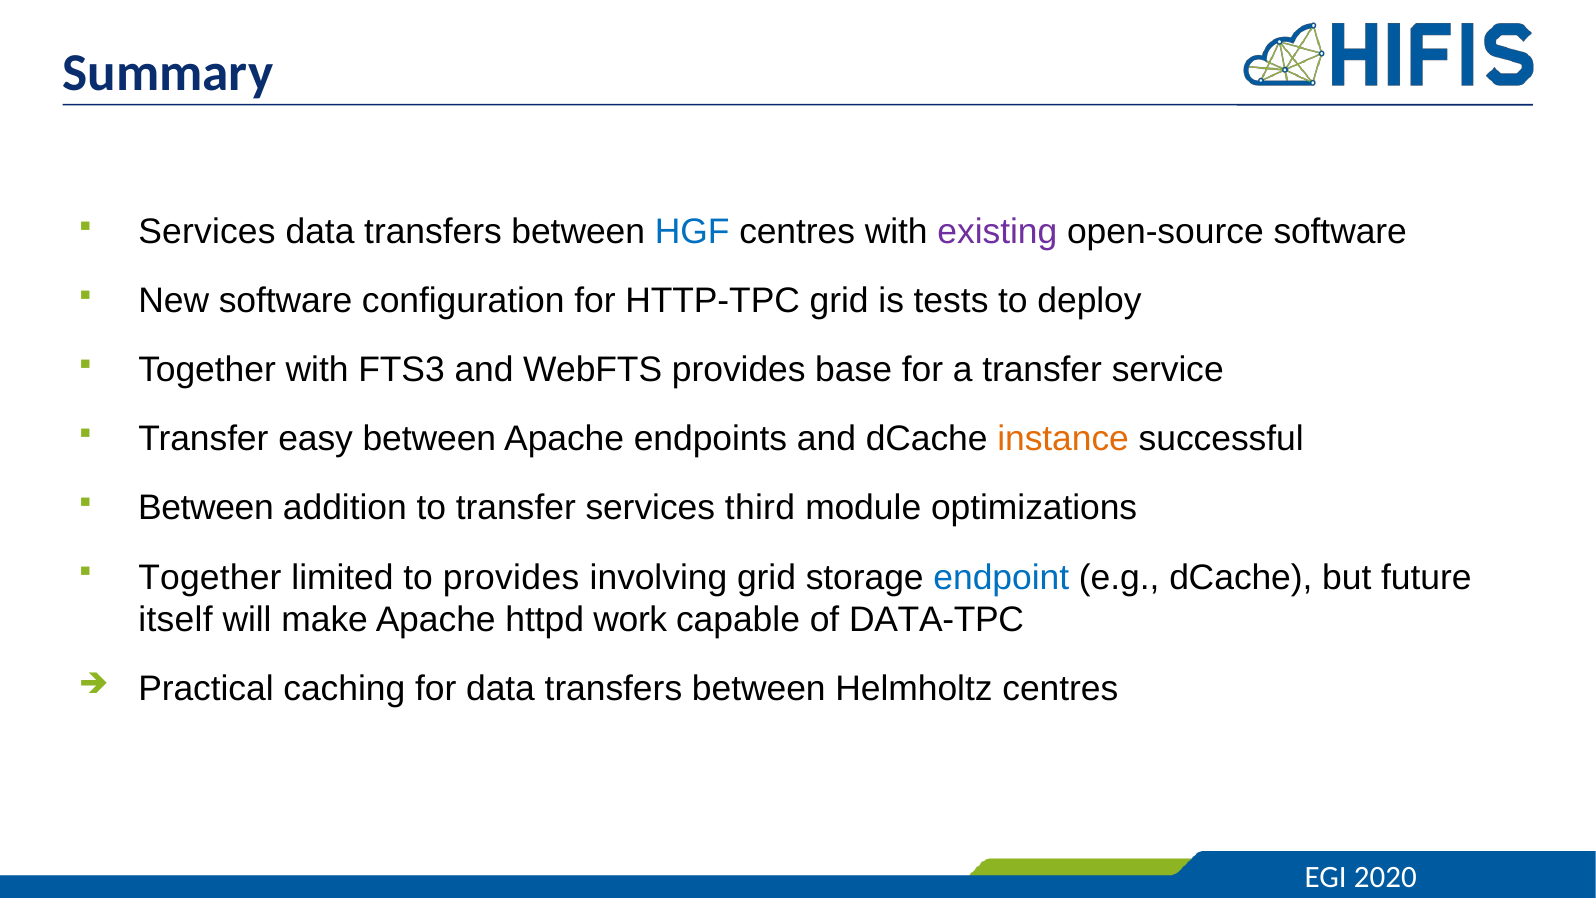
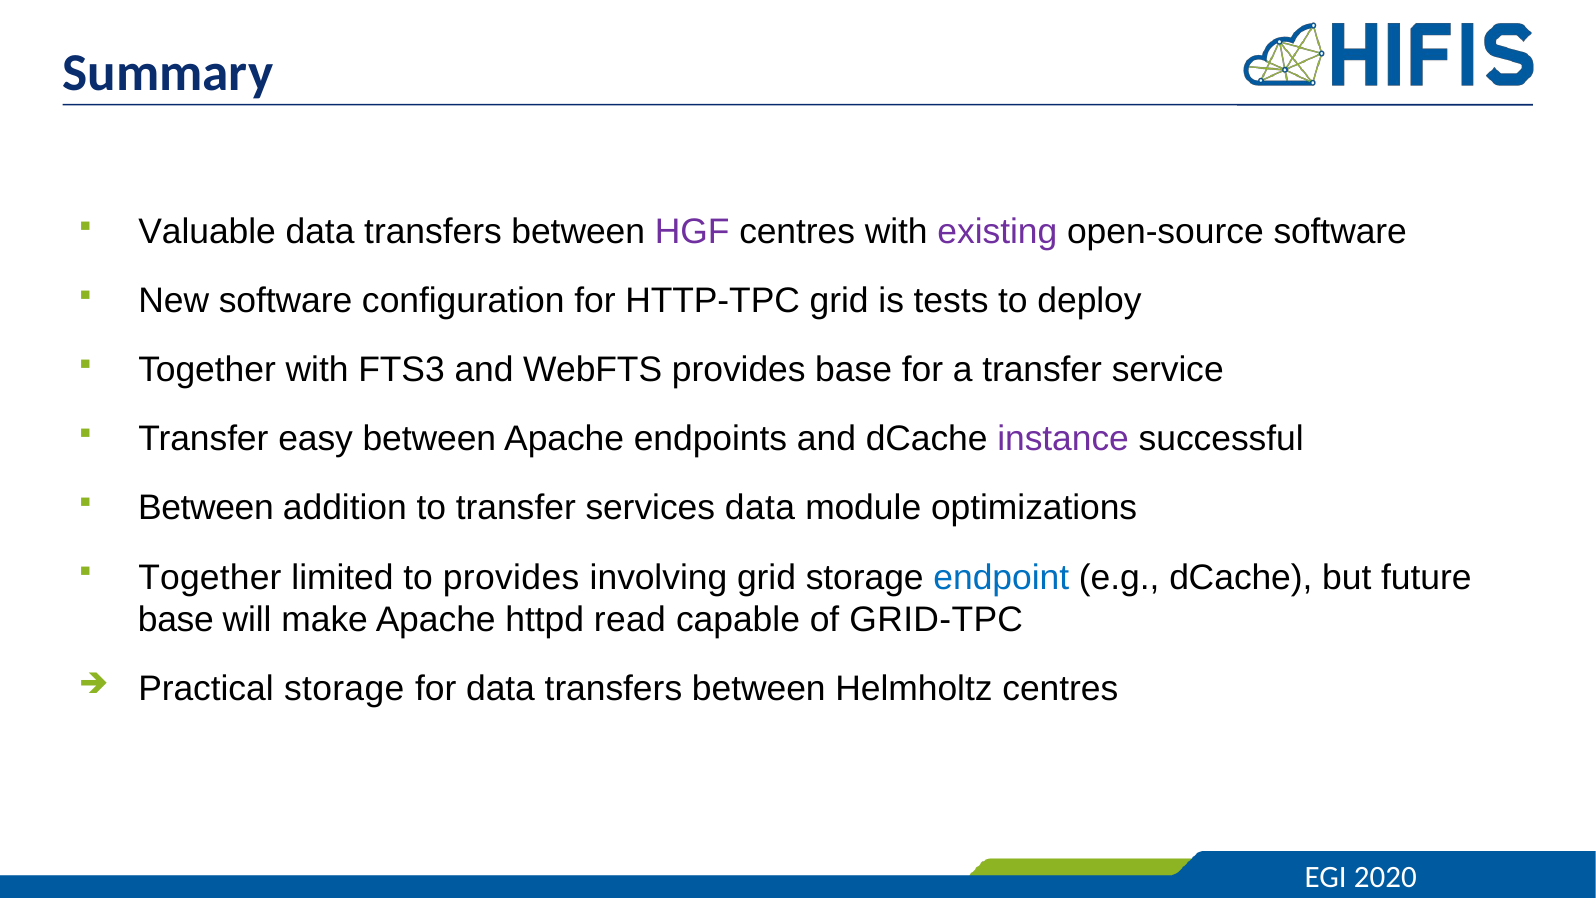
Services at (207, 232): Services -> Valuable
HGF colour: blue -> purple
instance colour: orange -> purple
services third: third -> data
itself at (176, 620): itself -> base
work: work -> read
DATA-TPC: DATA-TPC -> GRID-TPC
Practical caching: caching -> storage
